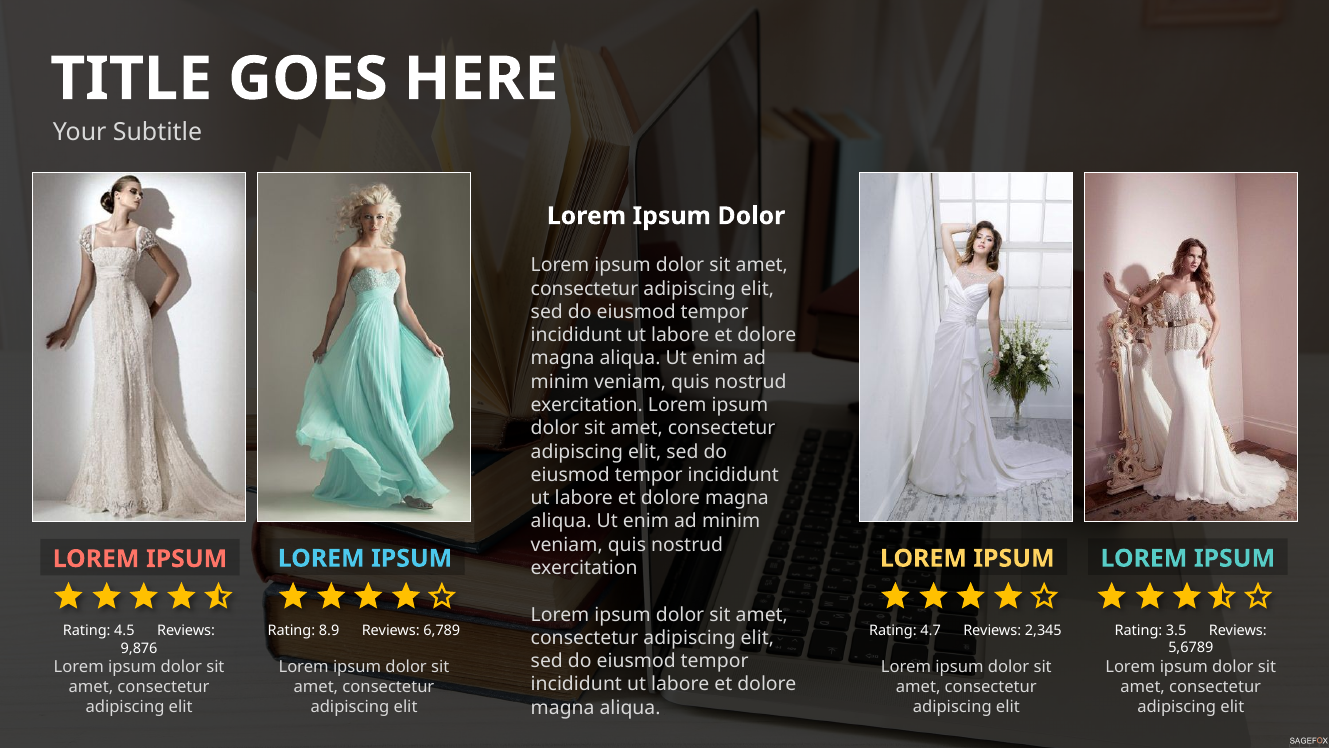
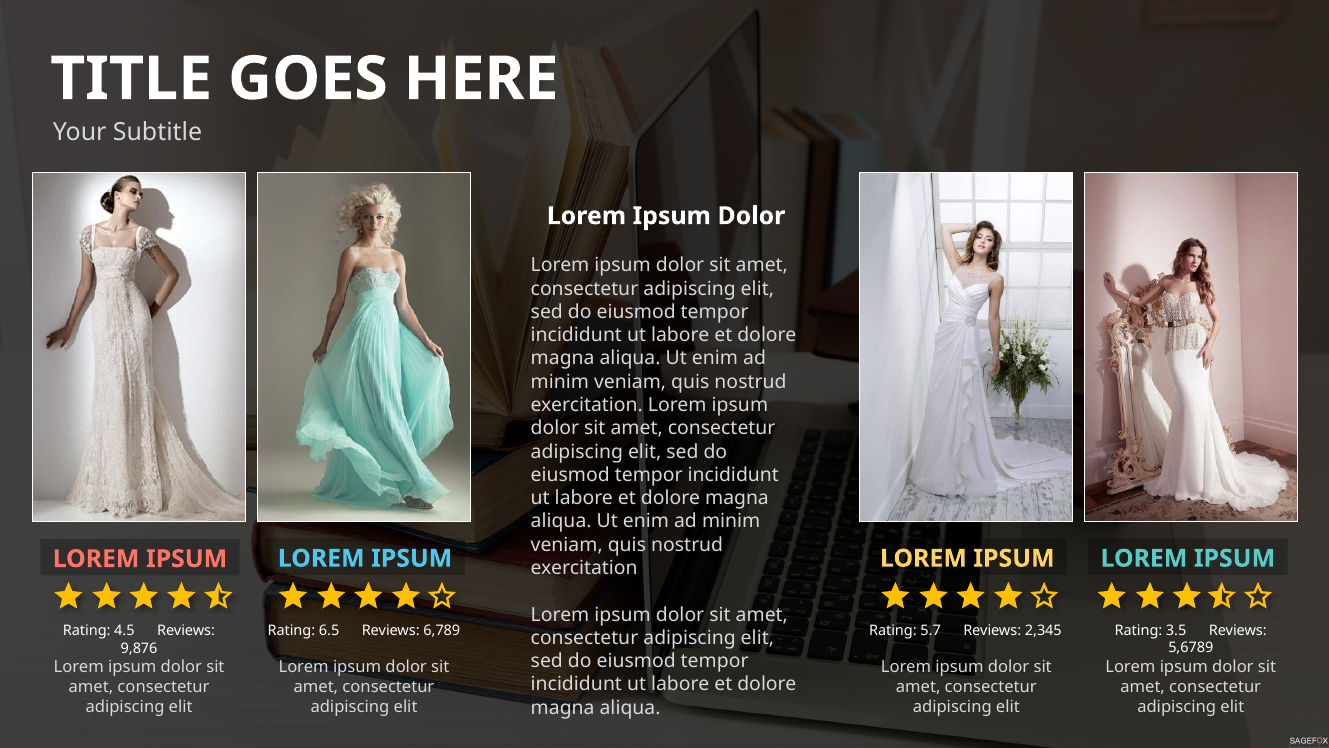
8.9: 8.9 -> 6.5
4.7: 4.7 -> 5.7
